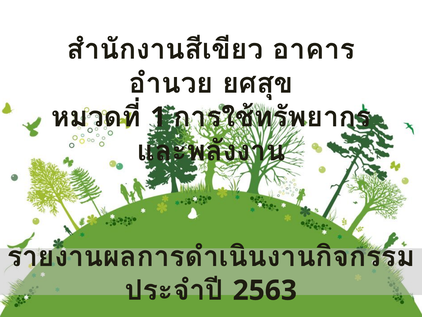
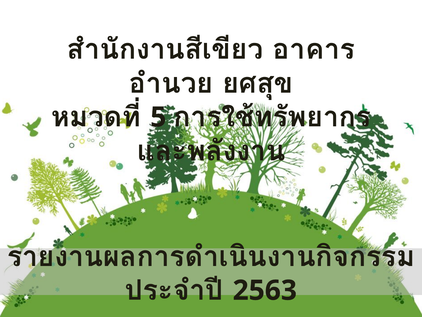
1: 1 -> 5
